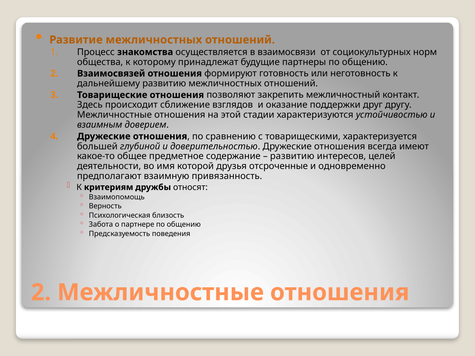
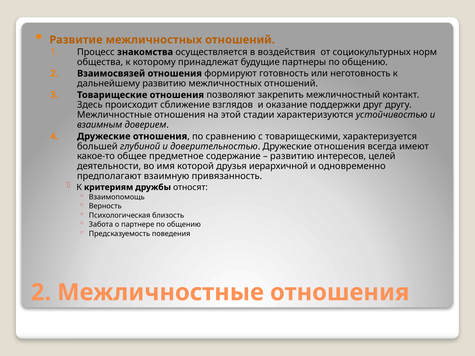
взаимосвязи: взаимосвязи -> воздействия
отсроченные: отсроченные -> иерархичной
